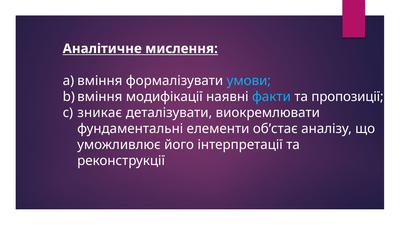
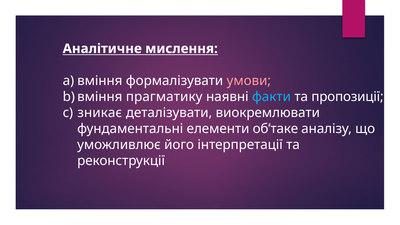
умови colour: light blue -> pink
модифікації: модифікації -> прагматику
об’стає: об’стає -> об’таке
